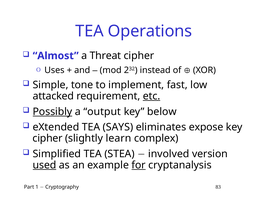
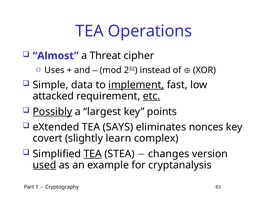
tone: tone -> data
implement underline: none -> present
output: output -> largest
below: below -> points
expose: expose -> nonces
cipher at (48, 138): cipher -> covert
TEA at (93, 154) underline: none -> present
involved: involved -> changes
for underline: present -> none
